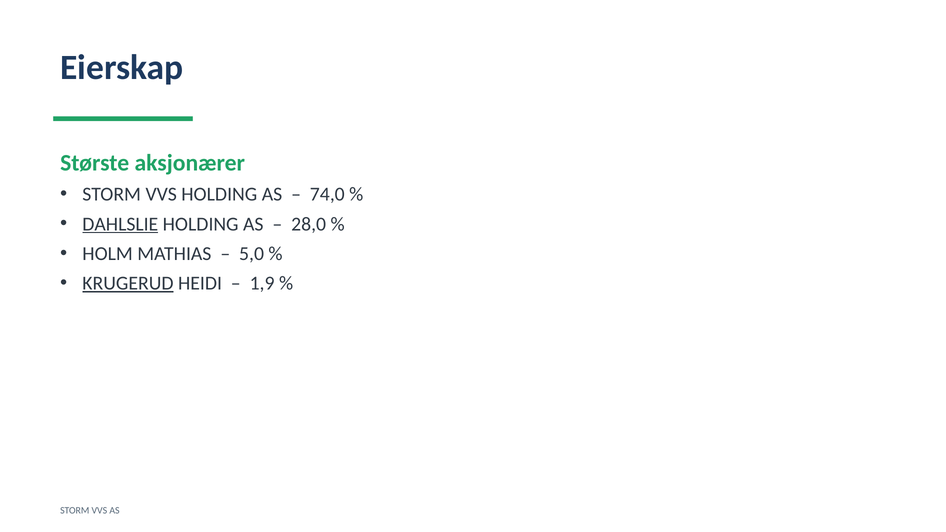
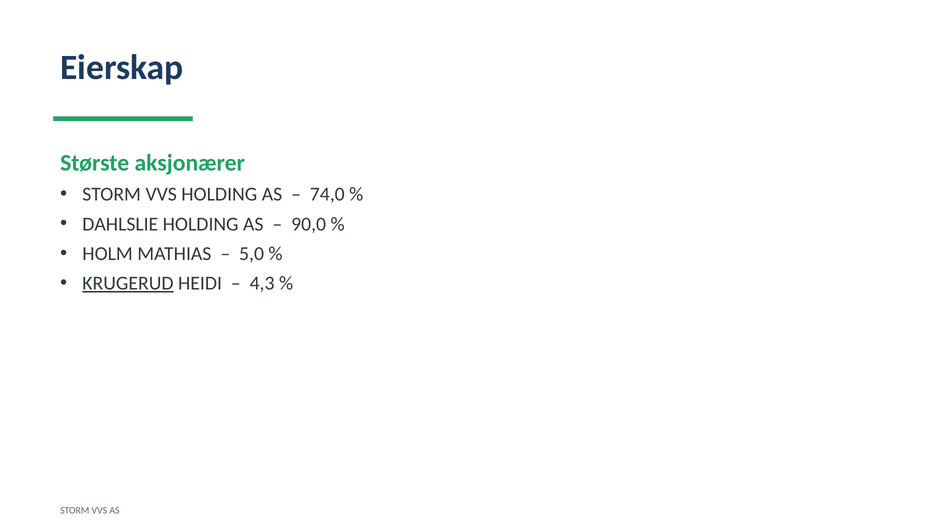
DAHLSLIE underline: present -> none
28,0: 28,0 -> 90,0
1,9: 1,9 -> 4,3
